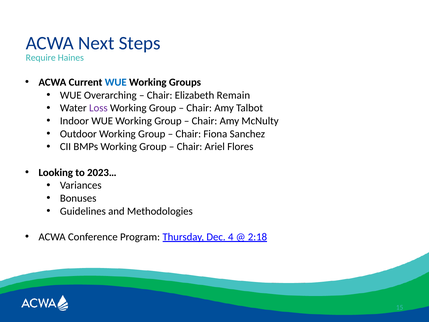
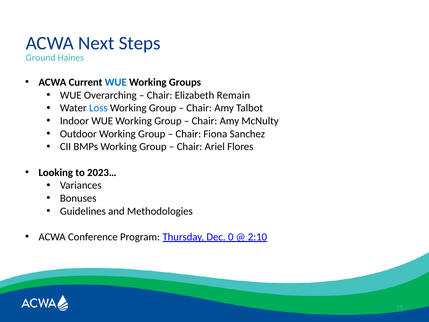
Require: Require -> Ground
Loss colour: purple -> blue
4: 4 -> 0
2:18: 2:18 -> 2:10
